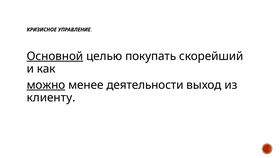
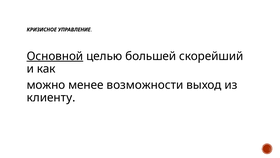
покупать: покупать -> большей
можно underline: present -> none
деятельности: деятельности -> возможности
